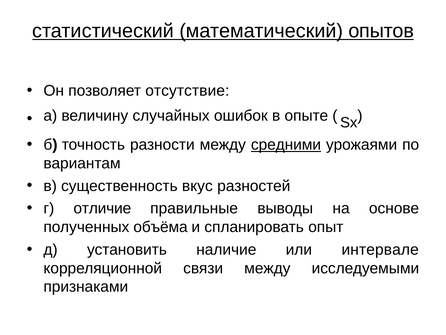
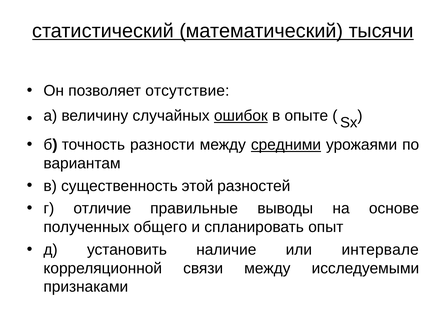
опытов: опытов -> тысячи
ошибок underline: none -> present
вкус: вкус -> этой
объёма: объёма -> общего
